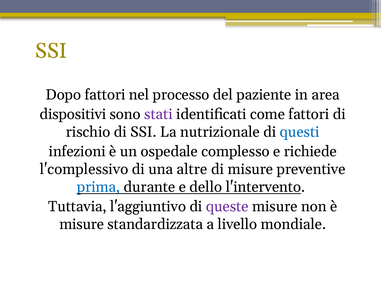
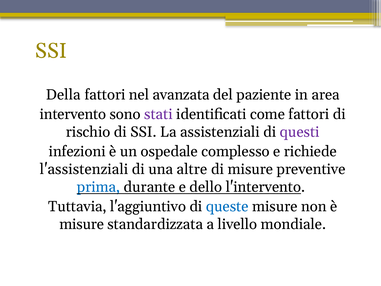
Dopo: Dopo -> Della
processo: processo -> avanzata
dispositivi: dispositivi -> intervento
nutrizionale: nutrizionale -> assistenziali
questi colour: blue -> purple
l'complessivo: l'complessivo -> l'assistenziali
queste colour: purple -> blue
